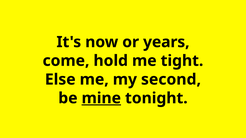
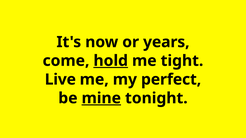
hold underline: none -> present
Else: Else -> Live
second: second -> perfect
